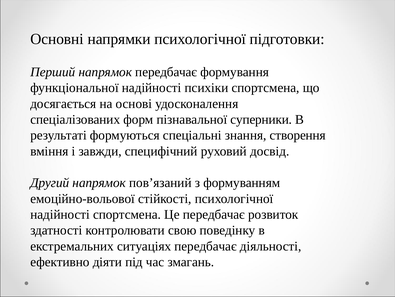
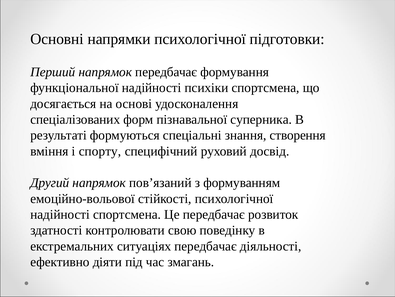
суперники: суперники -> суперника
завжди: завжди -> спорту
